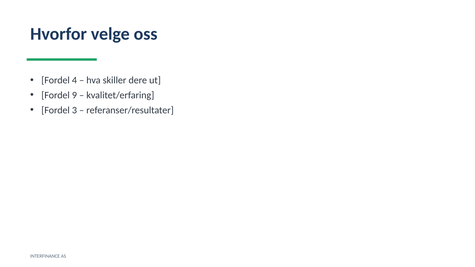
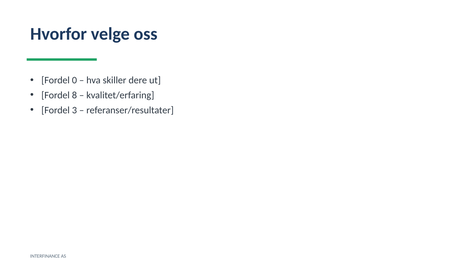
4: 4 -> 0
9: 9 -> 8
